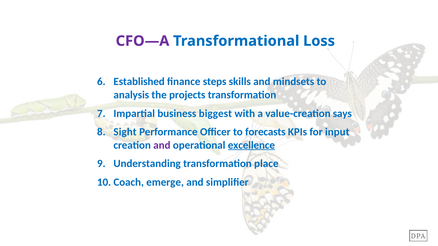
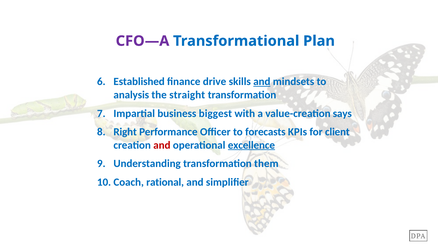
Loss: Loss -> Plan
steps: steps -> drive
and at (262, 82) underline: none -> present
projects: projects -> straight
Sight: Sight -> Right
input: input -> client
and at (162, 145) colour: purple -> red
place: place -> them
emerge: emerge -> rational
